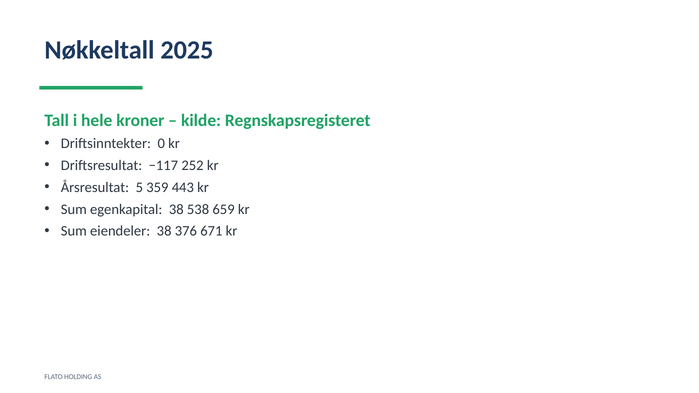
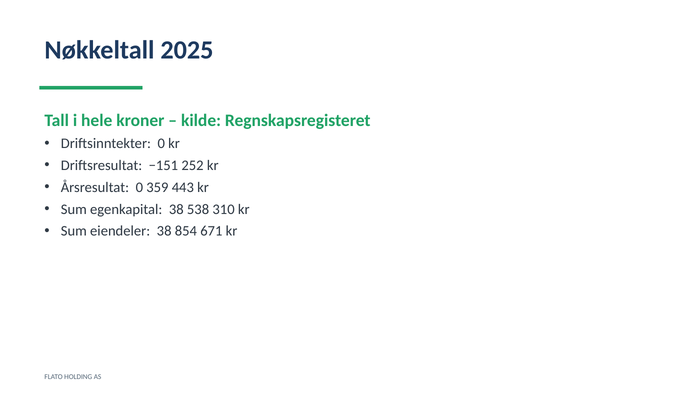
−117: −117 -> −151
Årsresultat 5: 5 -> 0
659: 659 -> 310
376: 376 -> 854
